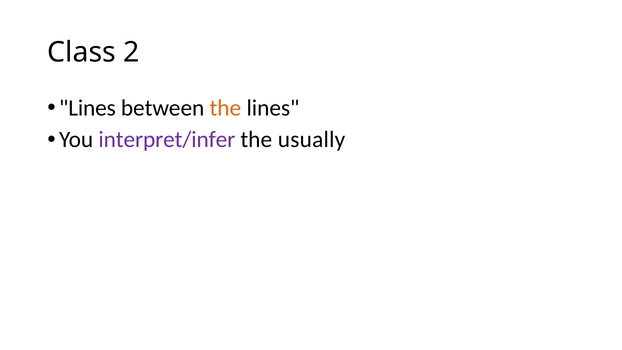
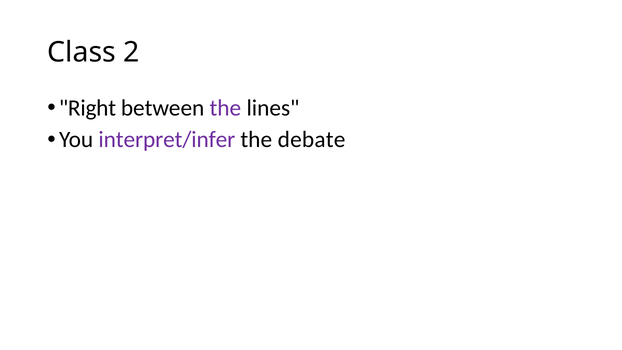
Lines at (87, 108): Lines -> Right
the at (225, 108) colour: orange -> purple
usually: usually -> debate
